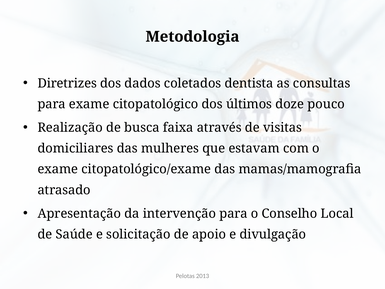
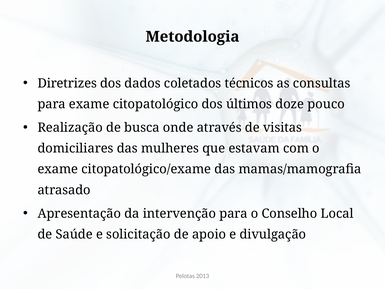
dentista: dentista -> técnicos
faixa: faixa -> onde
